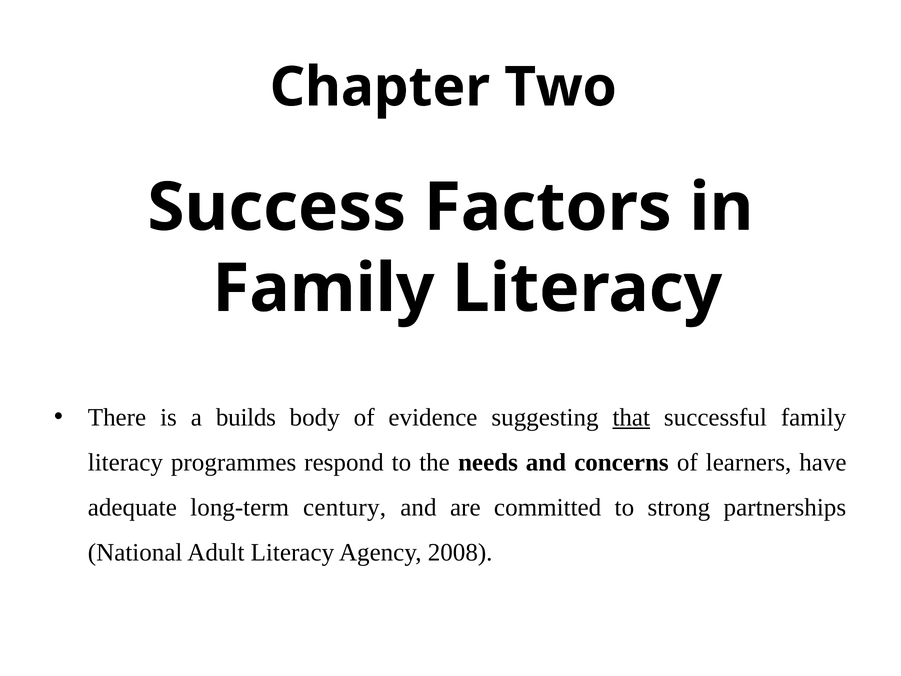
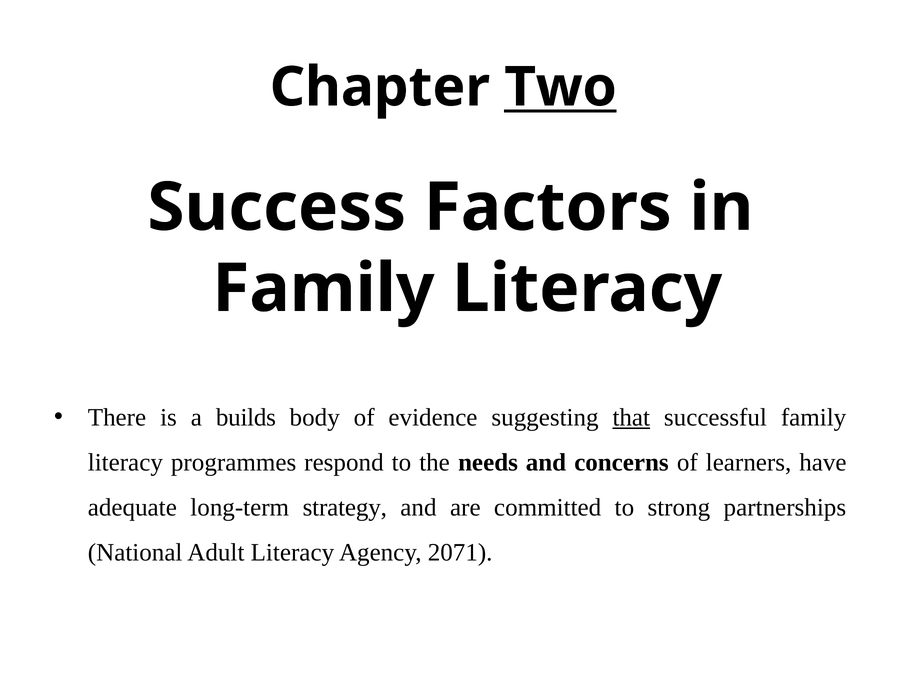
Two underline: none -> present
century: century -> strategy
2008: 2008 -> 2071
